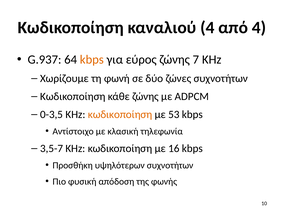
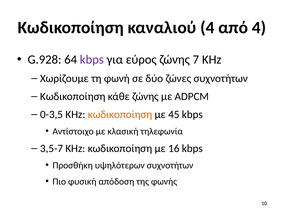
G.937: G.937 -> G.928
kbps at (92, 60) colour: orange -> purple
53: 53 -> 45
